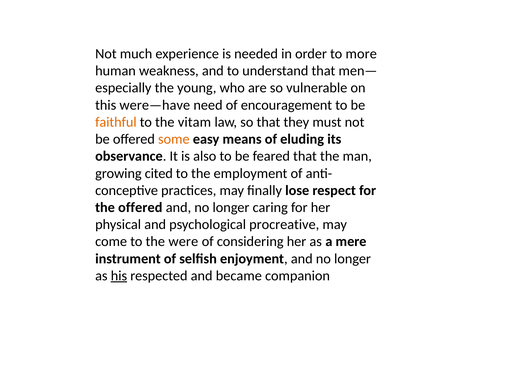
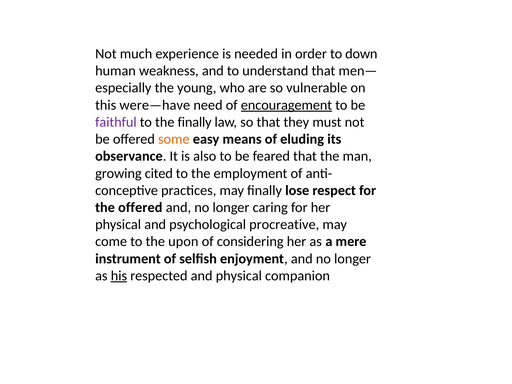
more: more -> down
encouragement underline: none -> present
faithful colour: orange -> purple
the vitam: vitam -> finally
were: were -> upon
and became: became -> physical
